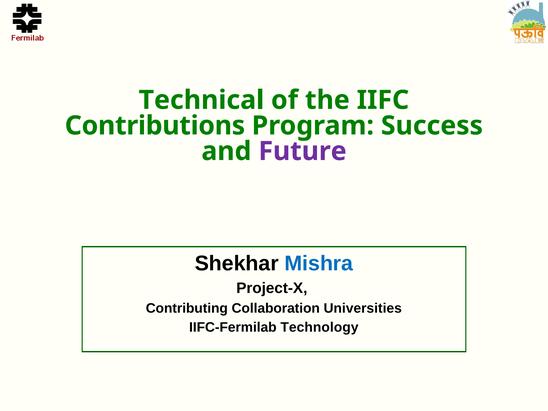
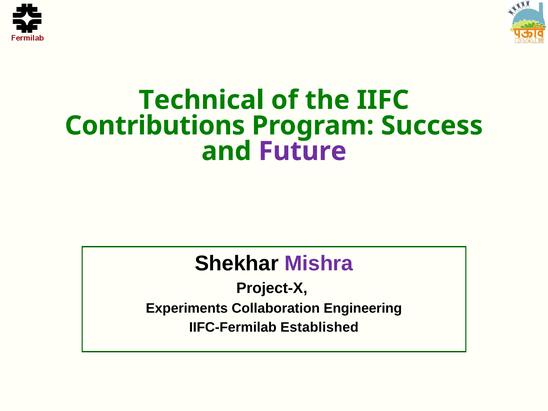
Mishra colour: blue -> purple
Contributing: Contributing -> Experiments
Universities: Universities -> Engineering
Technology: Technology -> Established
